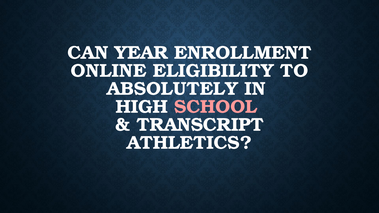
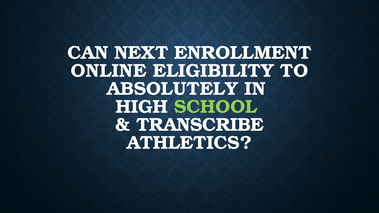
YEAR: YEAR -> NEXT
SCHOOL colour: pink -> light green
TRANSCRIPT: TRANSCRIPT -> TRANSCRIBE
